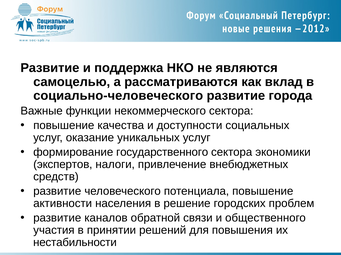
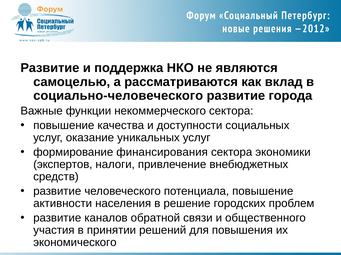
государственного: государственного -> финансирования
нестабильности: нестабильности -> экономического
